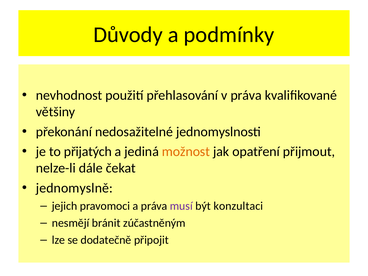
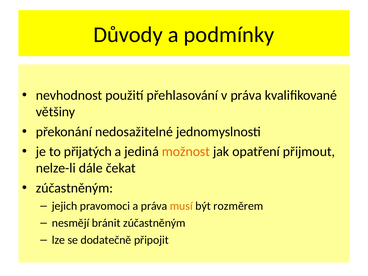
jednomyslně at (74, 188): jednomyslně -> zúčastněným
musí colour: purple -> orange
konzultaci: konzultaci -> rozměrem
